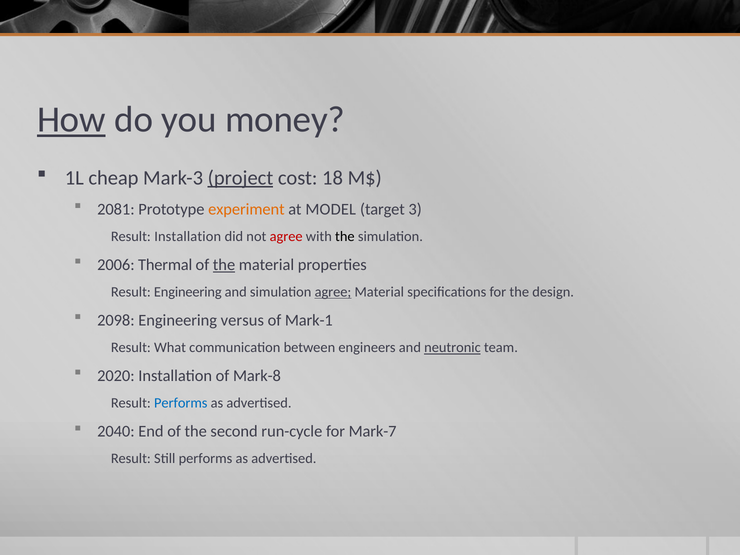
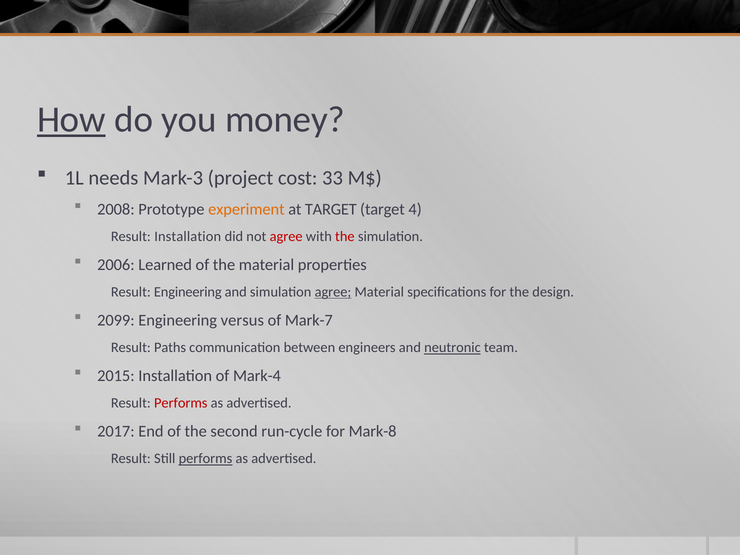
cheap: cheap -> needs
project underline: present -> none
18: 18 -> 33
2081: 2081 -> 2008
at MODEL: MODEL -> TARGET
3: 3 -> 4
the at (345, 237) colour: black -> red
Thermal: Thermal -> Learned
the at (224, 265) underline: present -> none
2098: 2098 -> 2099
Mark-1: Mark-1 -> Mark-7
What: What -> Paths
2020: 2020 -> 2015
Mark-8: Mark-8 -> Mark-4
Performs at (181, 403) colour: blue -> red
2040: 2040 -> 2017
Mark-7: Mark-7 -> Mark-8
performs at (205, 459) underline: none -> present
